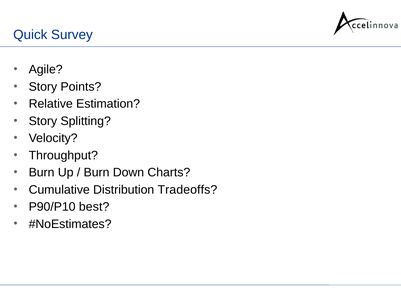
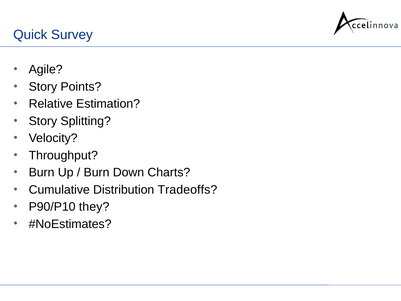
best: best -> they
